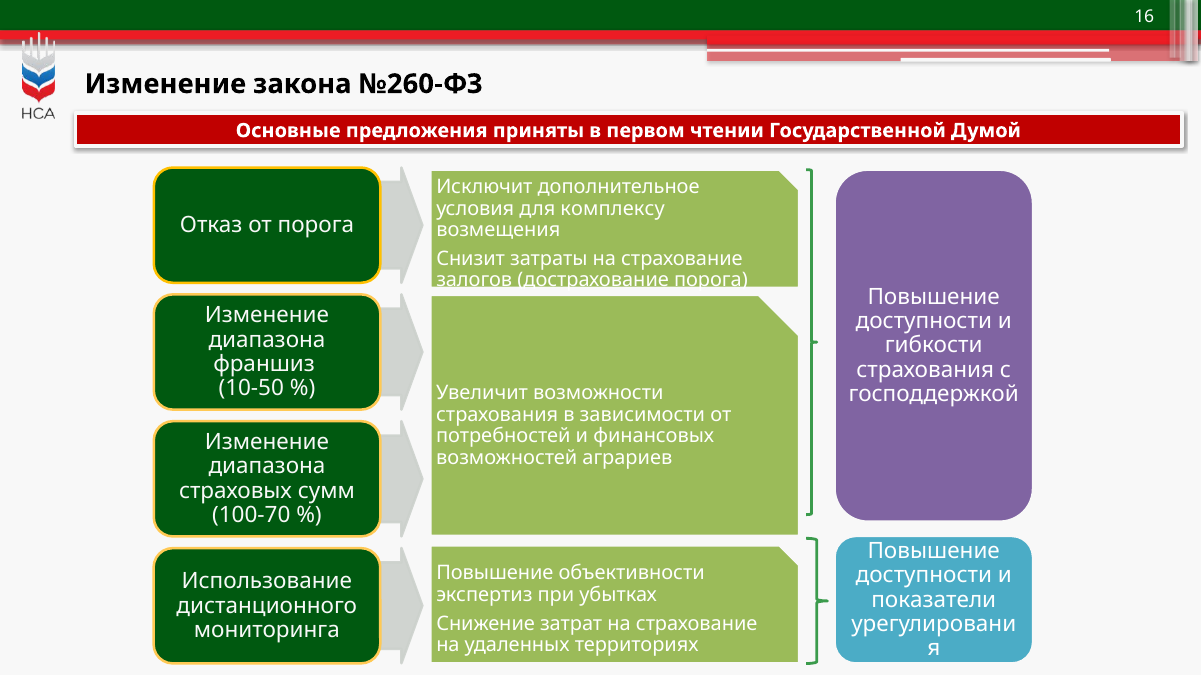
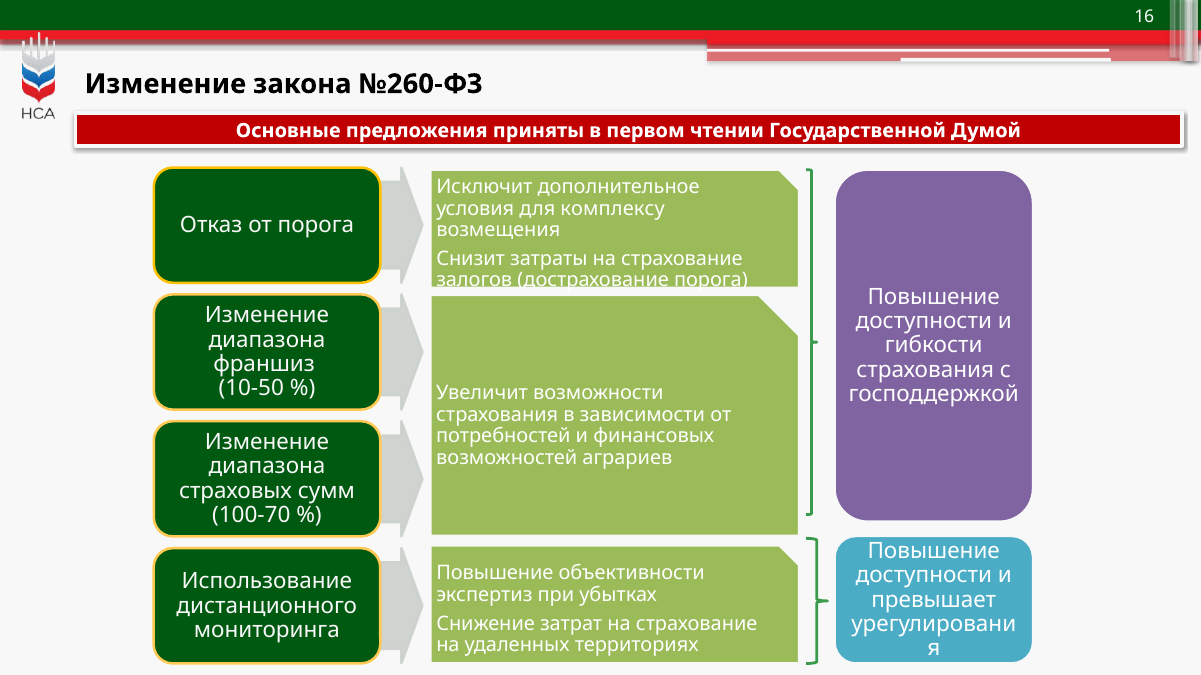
показатели: показатели -> превышает
